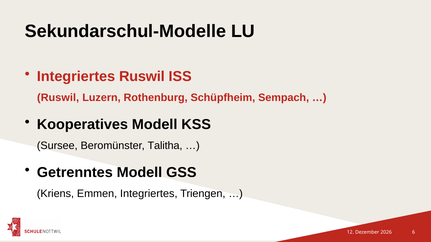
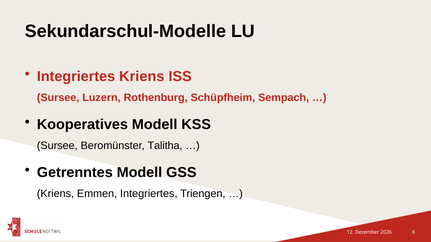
Integriertes Ruswil: Ruswil -> Kriens
Ruswil at (58, 98): Ruswil -> Sursee
